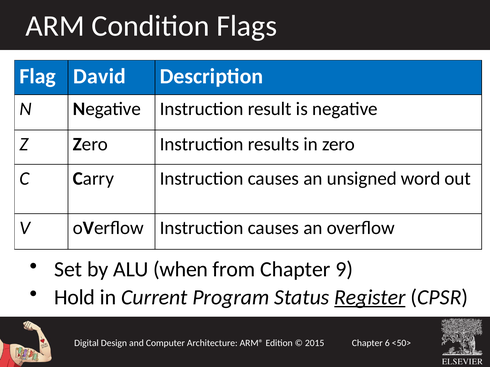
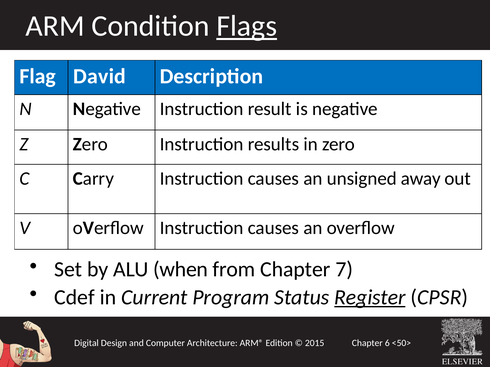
Flags underline: none -> present
word: word -> away
9: 9 -> 7
Hold: Hold -> Cdef
